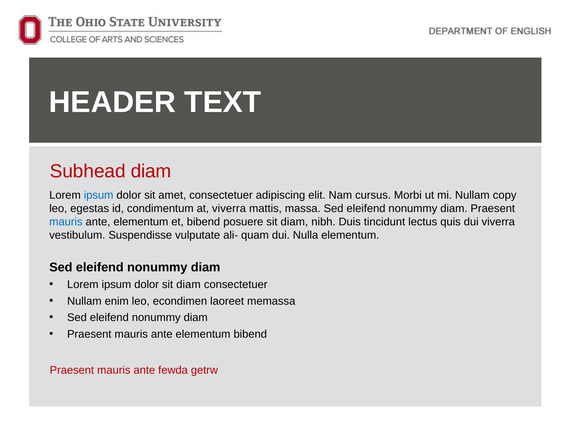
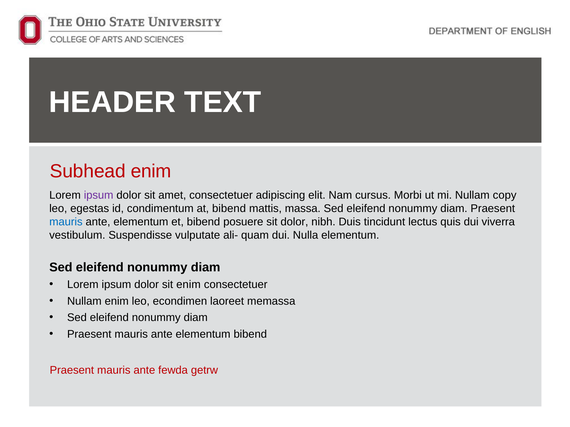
Subhead diam: diam -> enim
ipsum at (99, 195) colour: blue -> purple
at viverra: viverra -> bibend
posuere sit diam: diam -> dolor
dolor sit diam: diam -> enim
